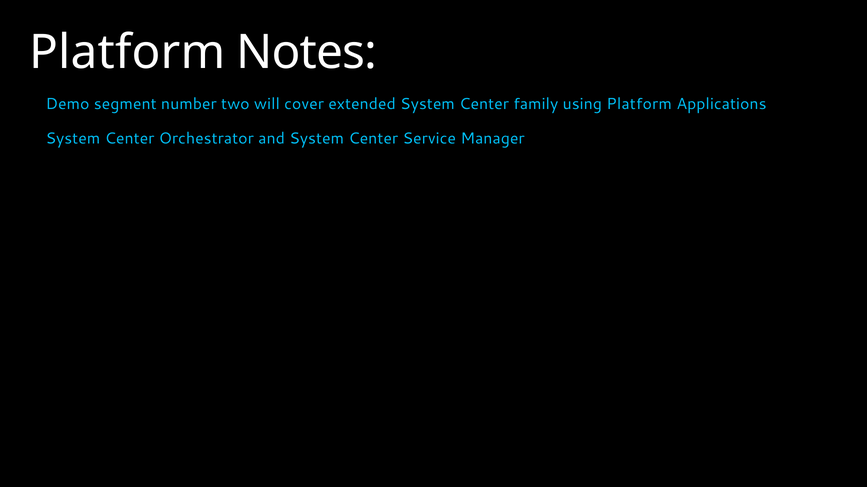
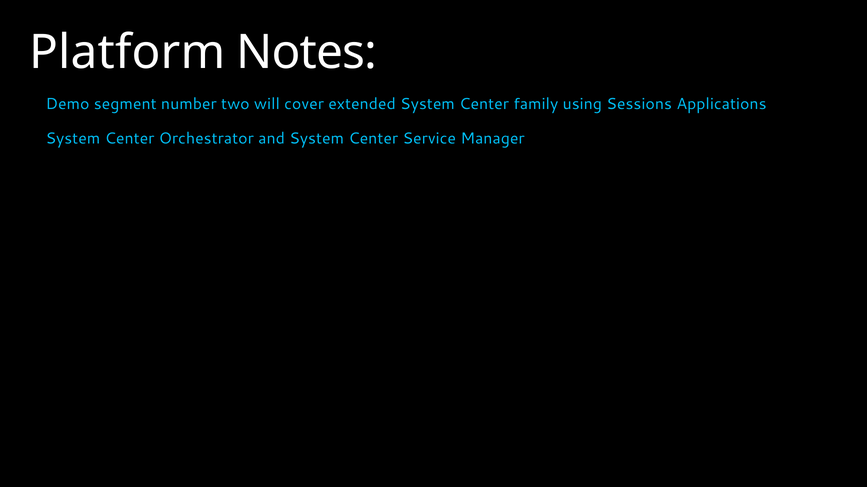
using Platform: Platform -> Sessions
